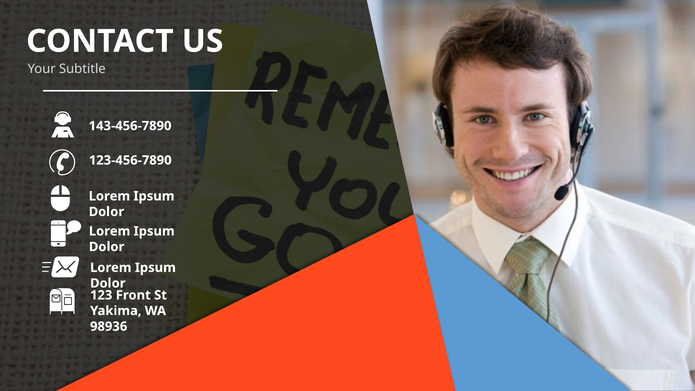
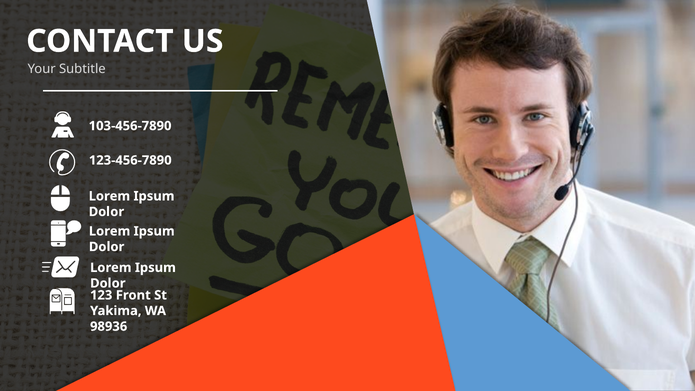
143-456-7890: 143-456-7890 -> 103-456-7890
